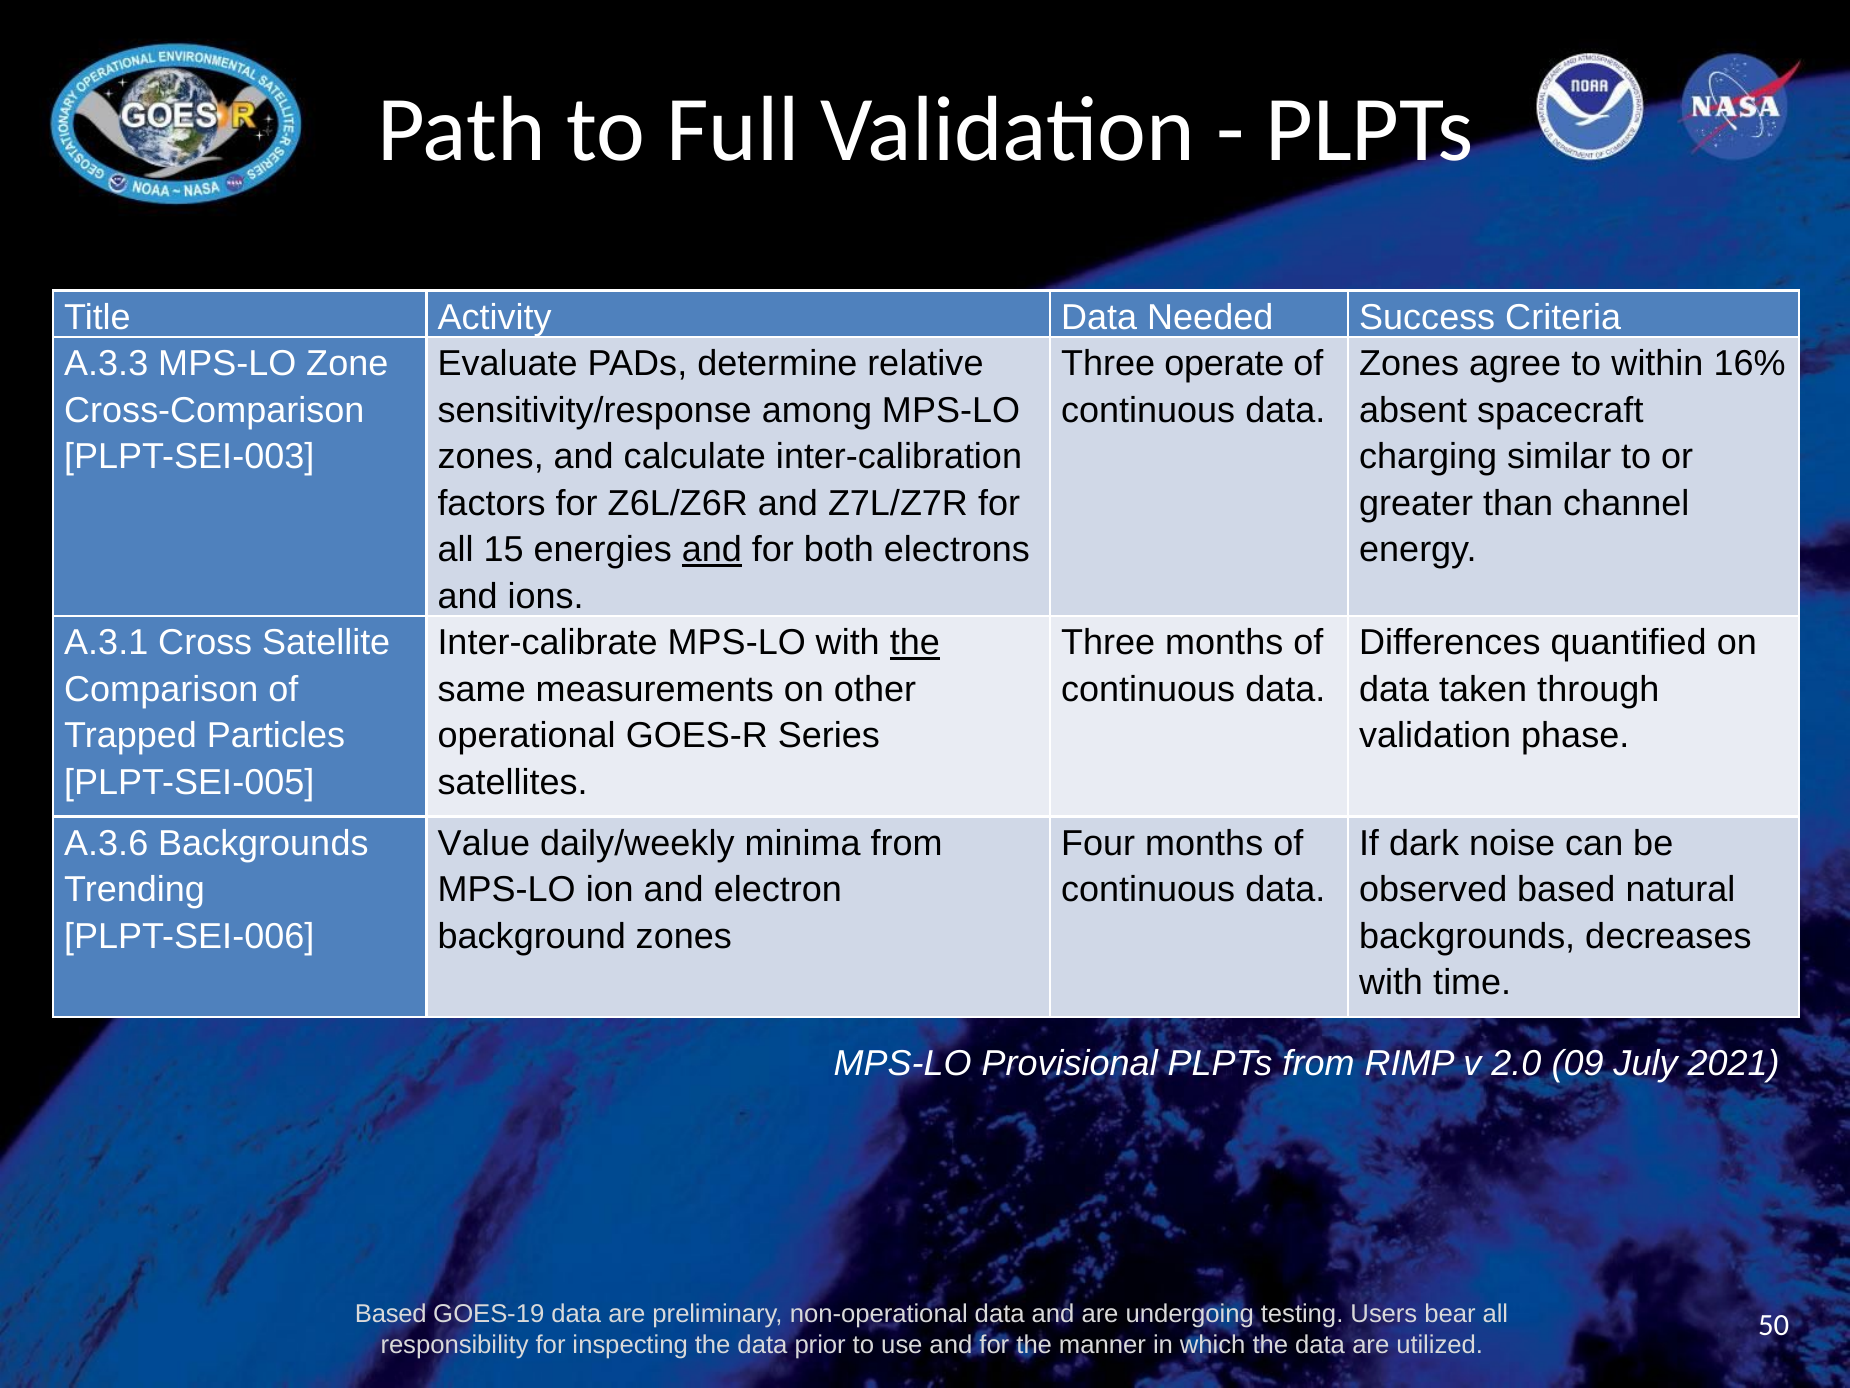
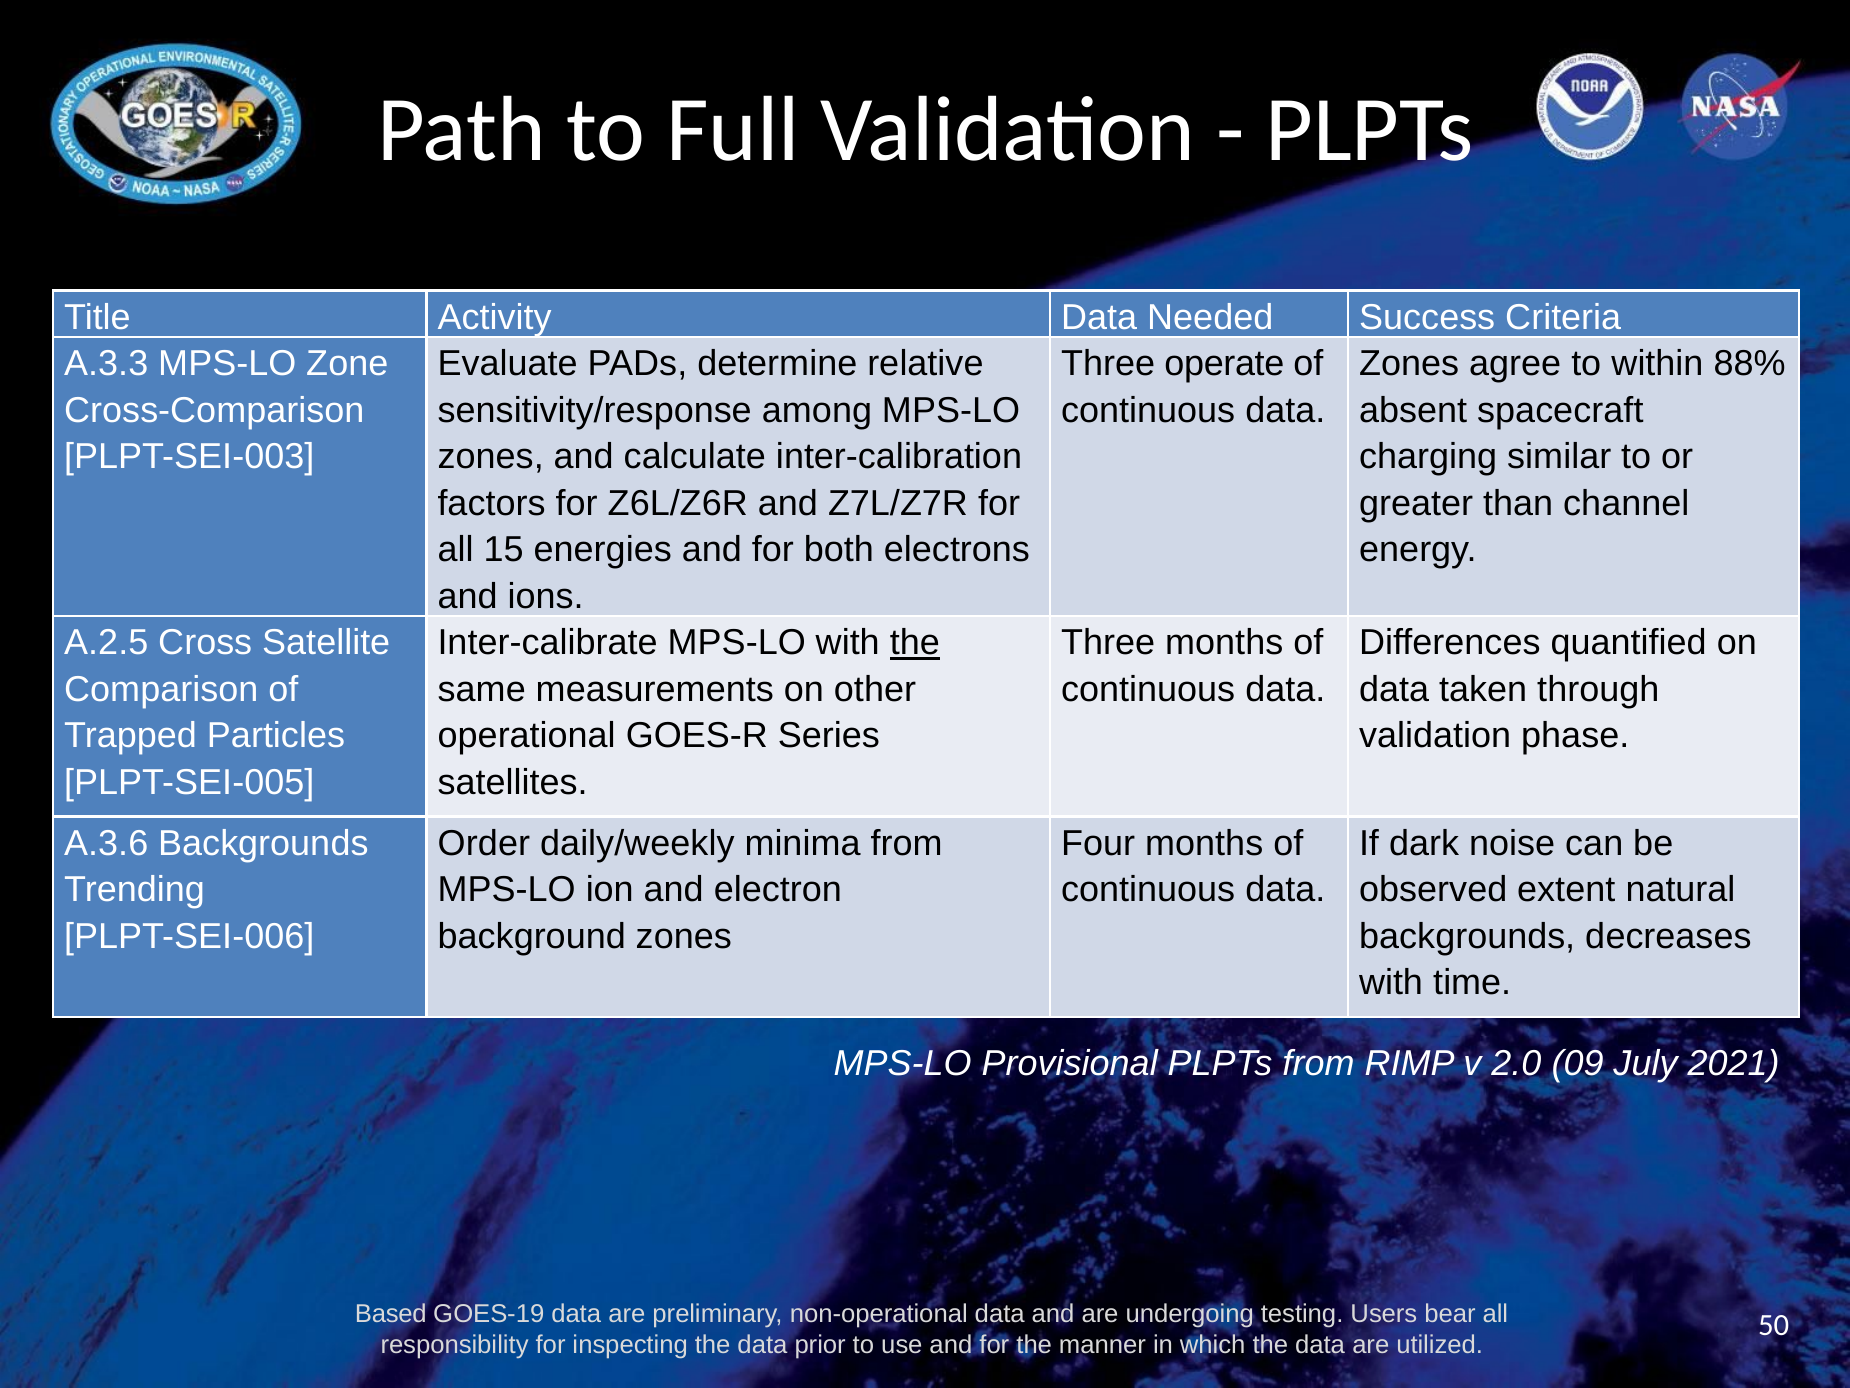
16%: 16% -> 88%
and at (712, 550) underline: present -> none
A.3.1: A.3.1 -> A.2.5
Value: Value -> Order
observed based: based -> extent
